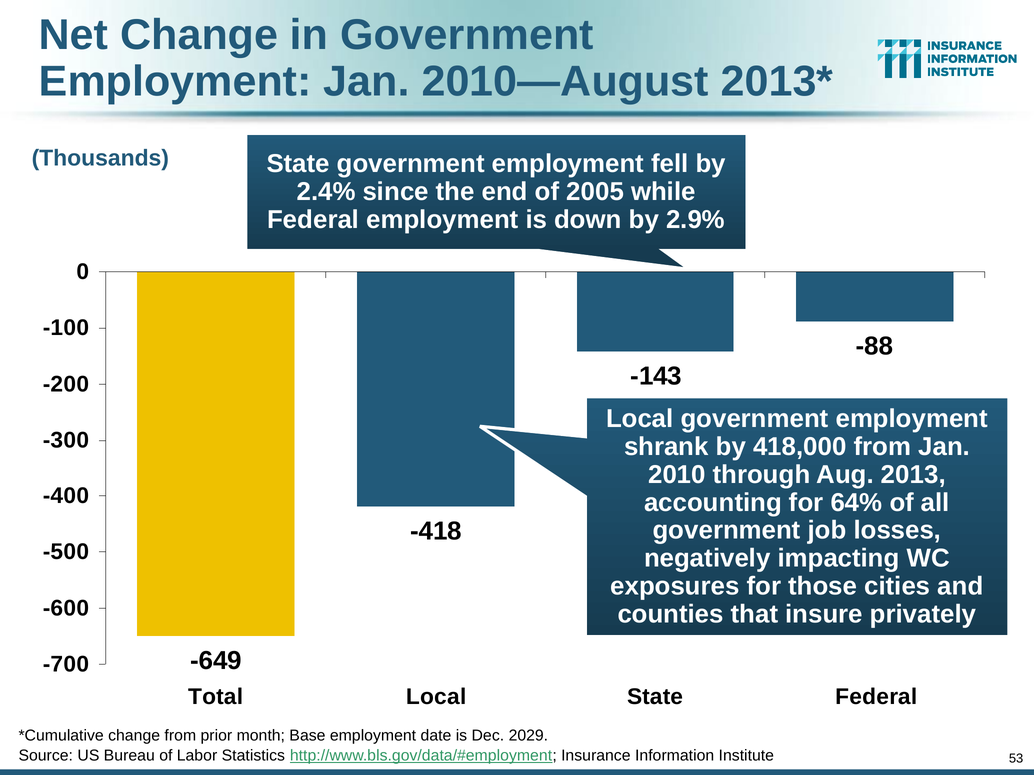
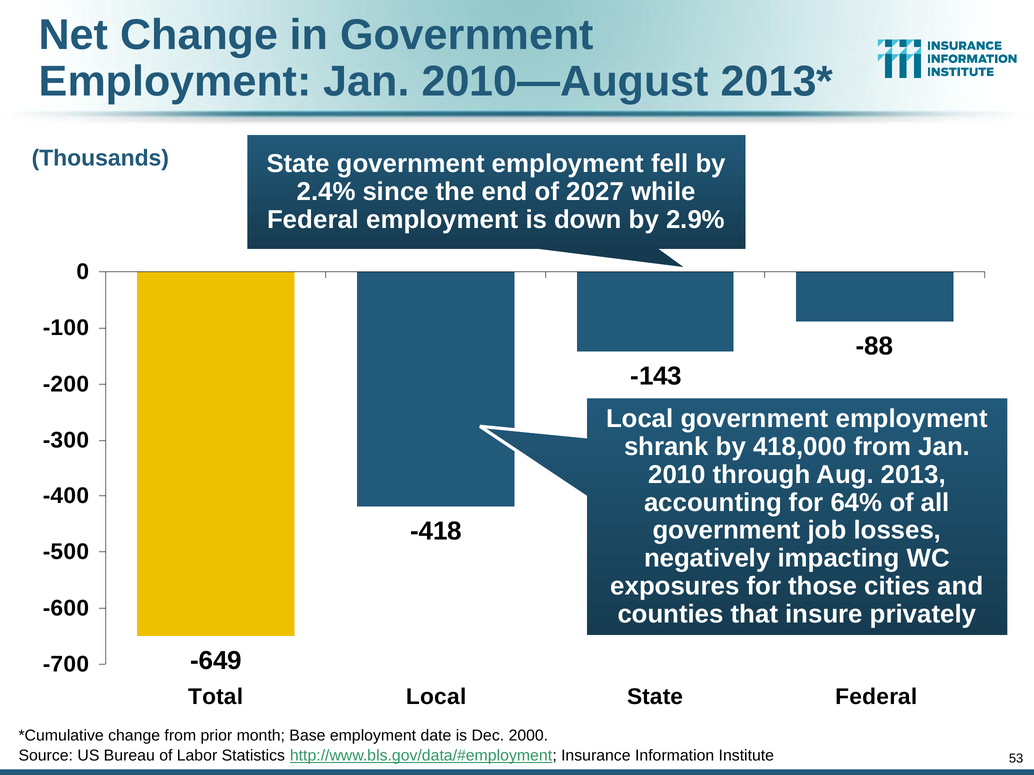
2005: 2005 -> 2027
2029: 2029 -> 2000
